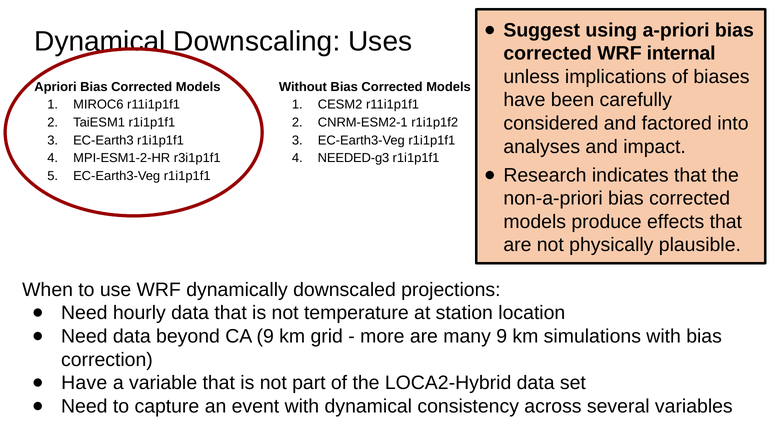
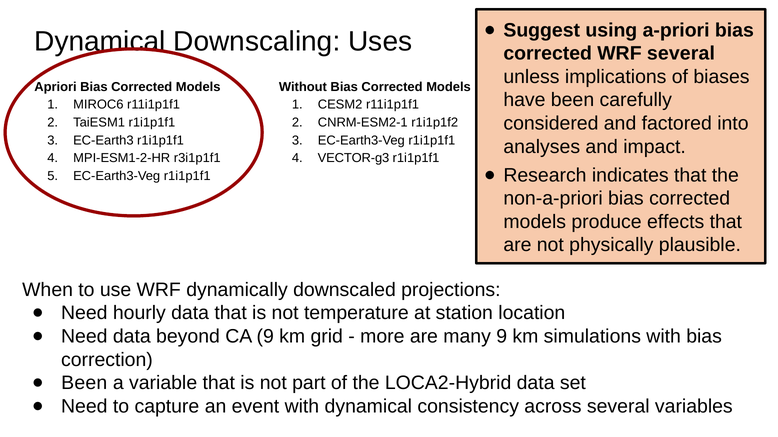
WRF internal: internal -> several
NEEDED-g3: NEEDED-g3 -> VECTOR-g3
Have at (84, 384): Have -> Been
